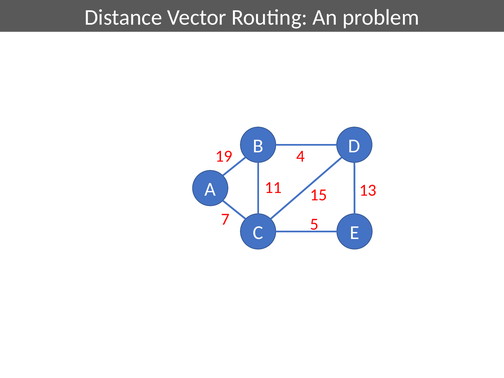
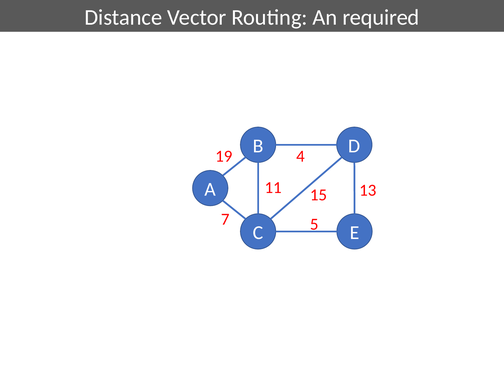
problem: problem -> required
